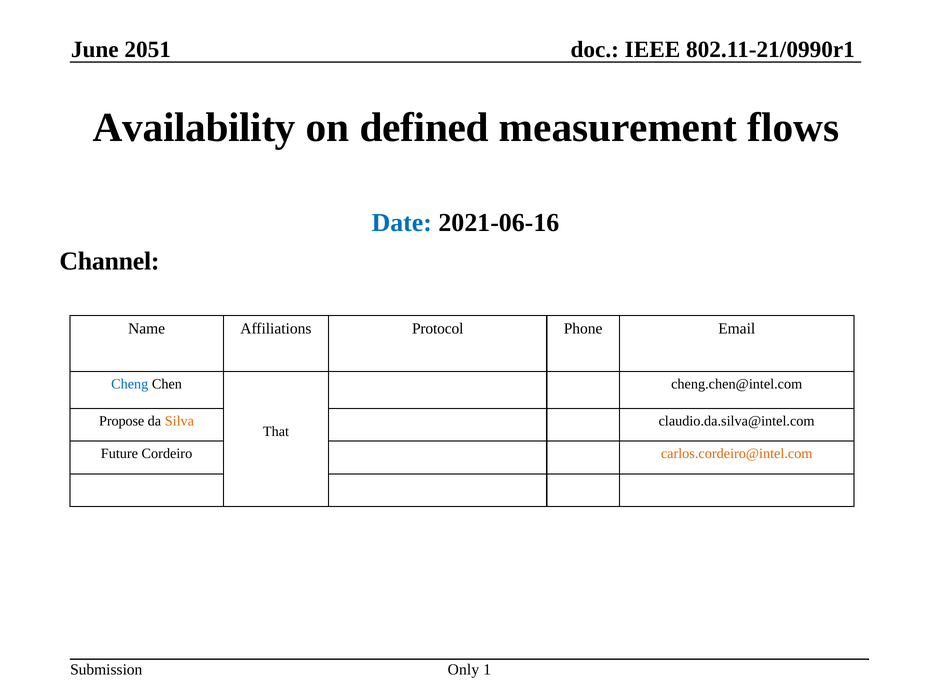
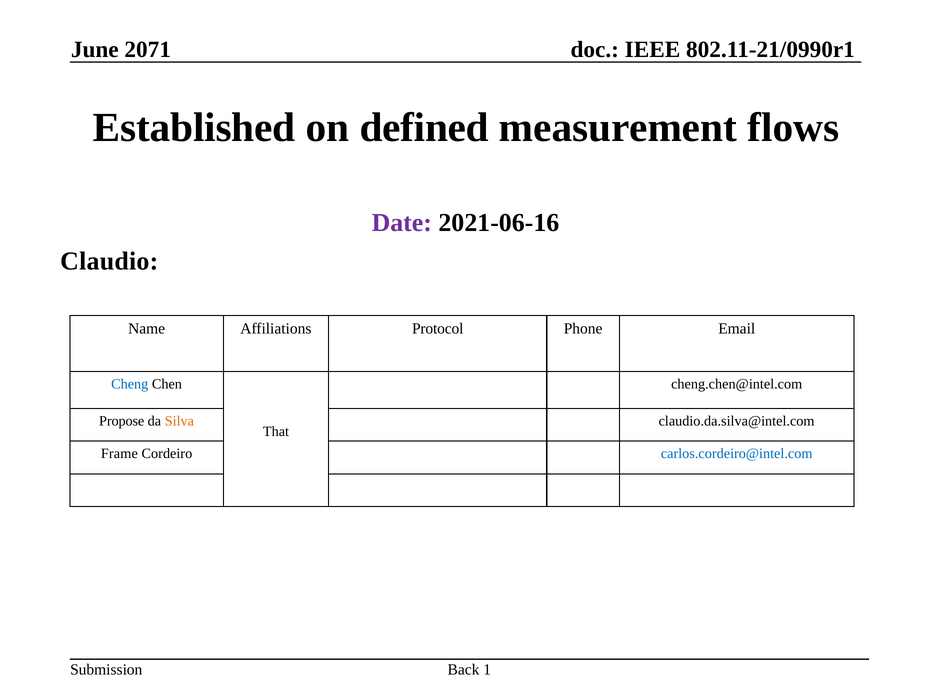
2051: 2051 -> 2071
Availability: Availability -> Established
Date colour: blue -> purple
Channel: Channel -> Claudio
Future: Future -> Frame
carlos.cordeiro@intel.com colour: orange -> blue
Only: Only -> Back
